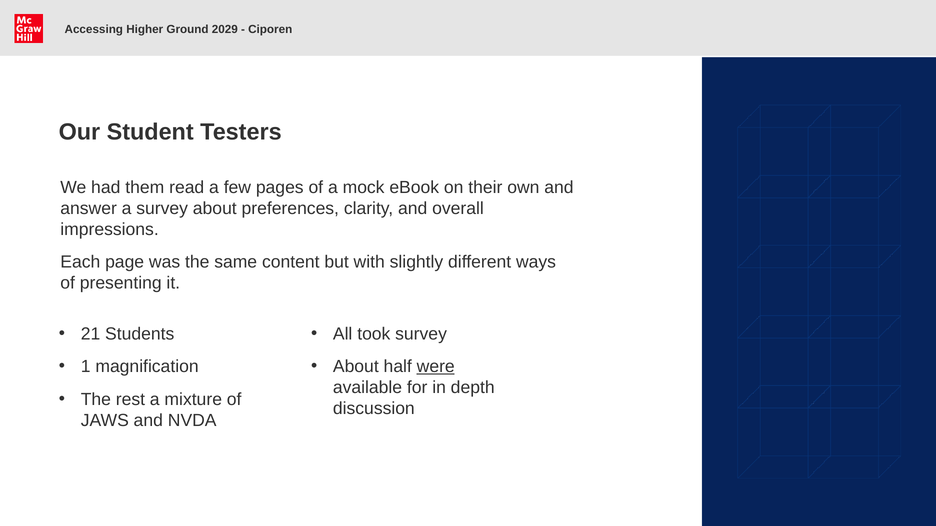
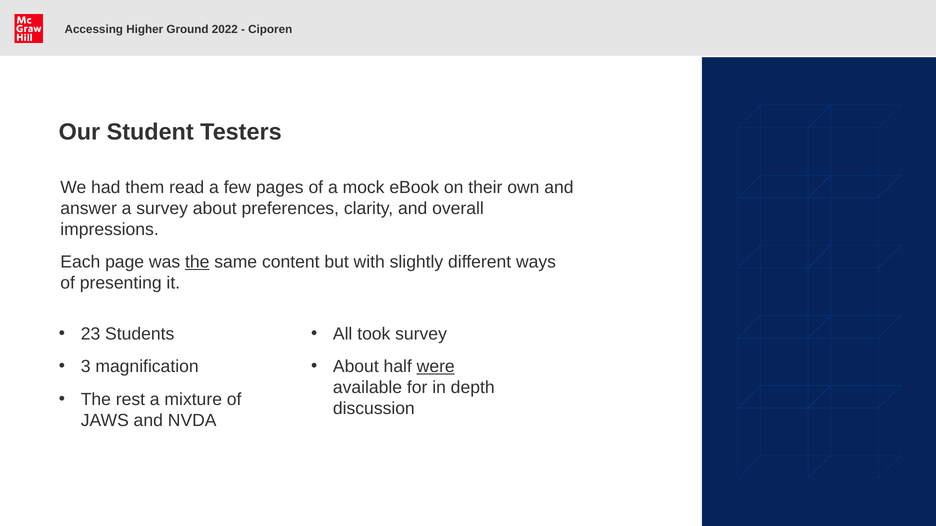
2029: 2029 -> 2022
the at (197, 262) underline: none -> present
21: 21 -> 23
1: 1 -> 3
